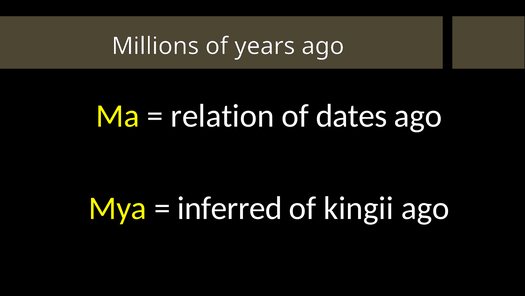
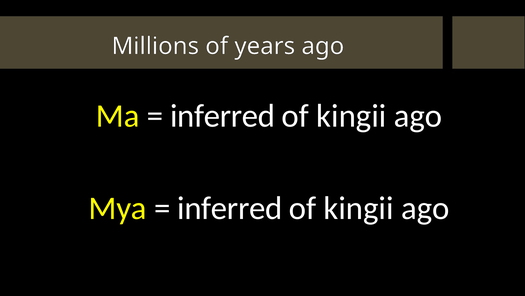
relation at (222, 116): relation -> inferred
dates at (352, 116): dates -> kingii
